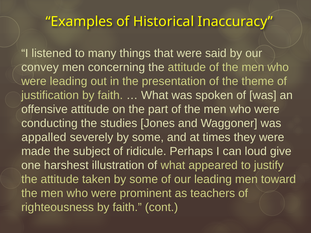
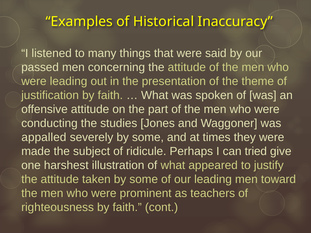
convey: convey -> passed
loud: loud -> tried
